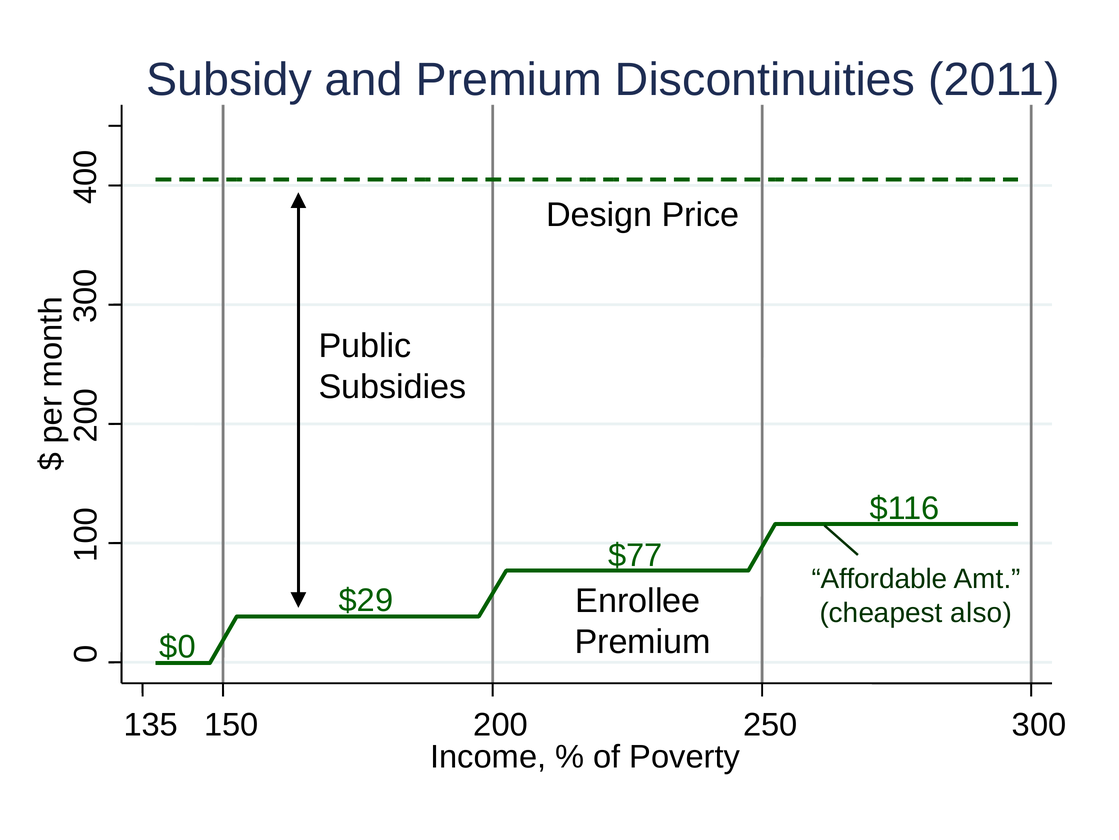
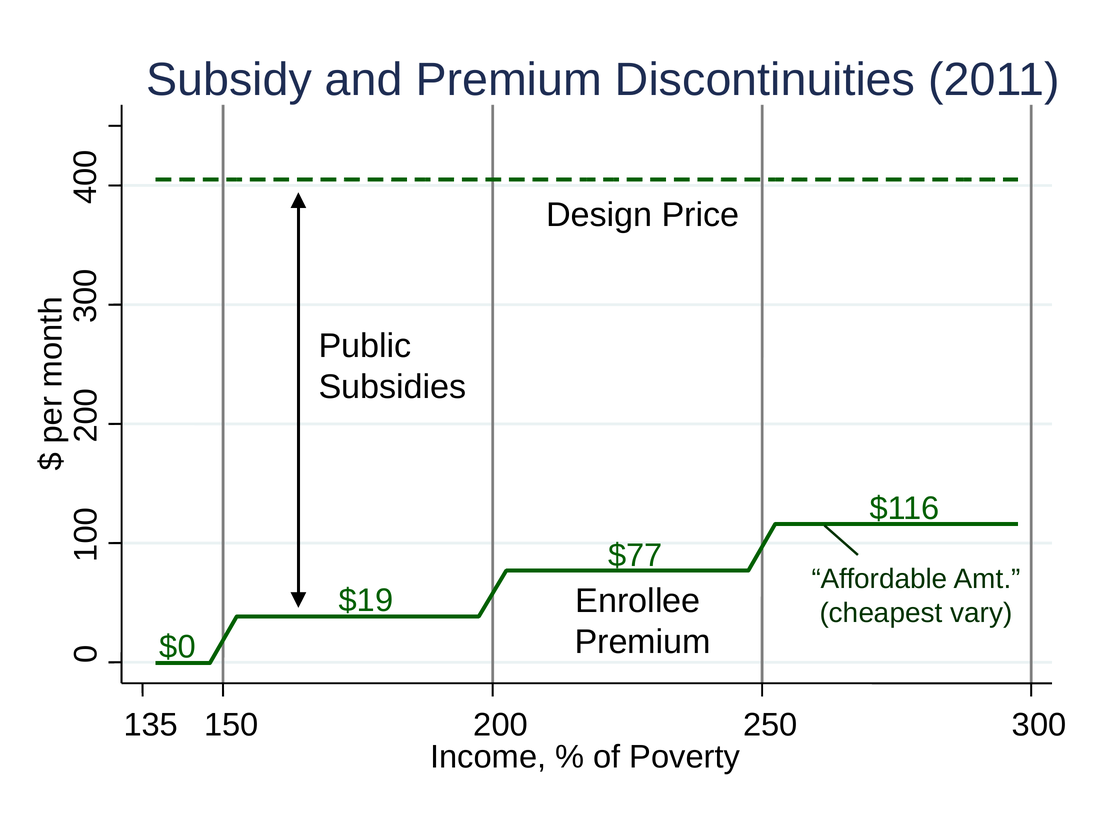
$29: $29 -> $19
also: also -> vary
